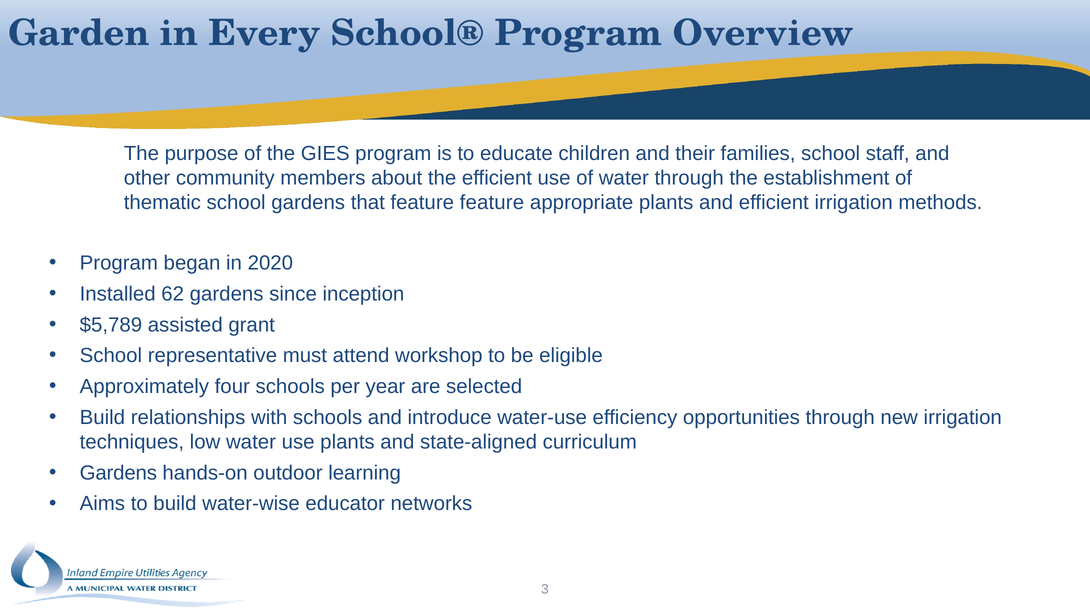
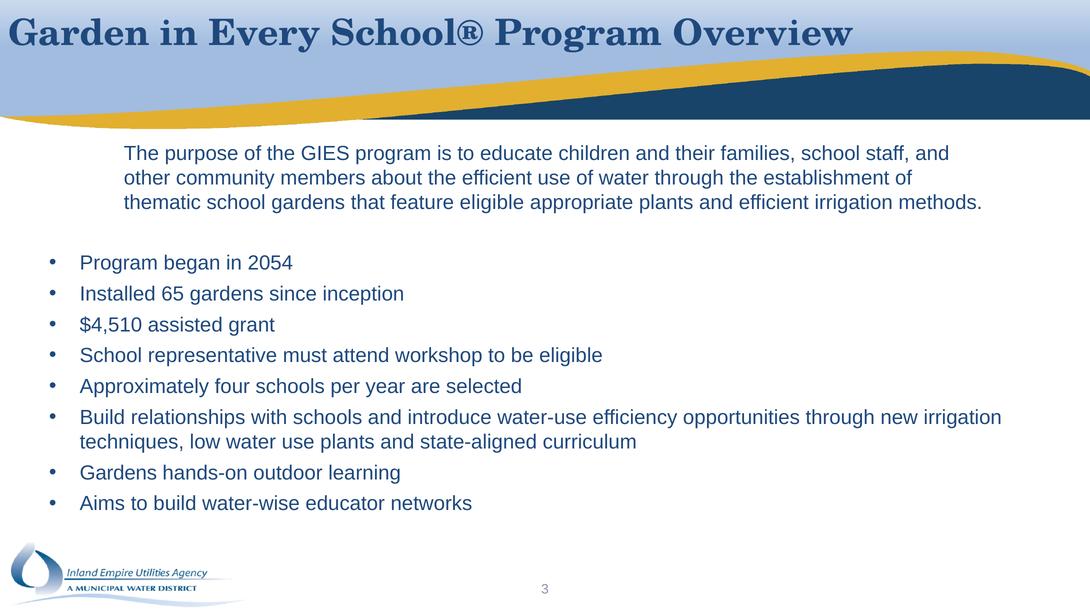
feature feature: feature -> eligible
2020: 2020 -> 2054
62: 62 -> 65
$5,789: $5,789 -> $4,510
